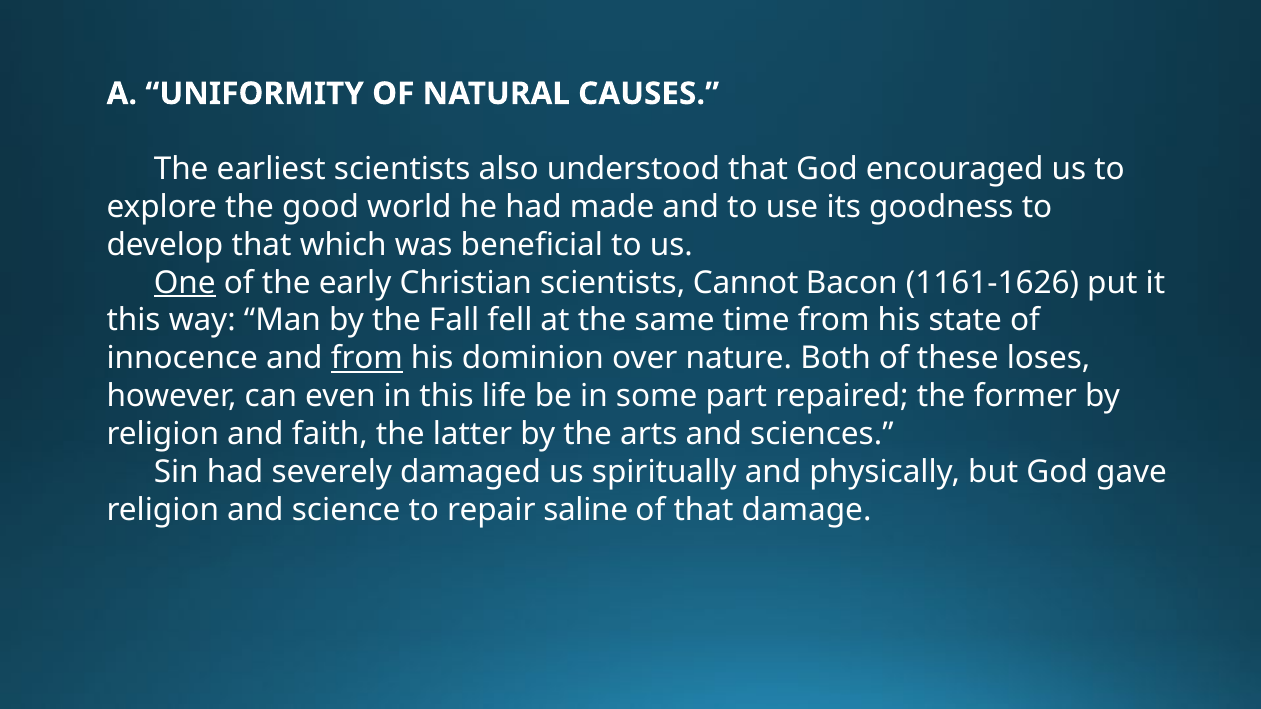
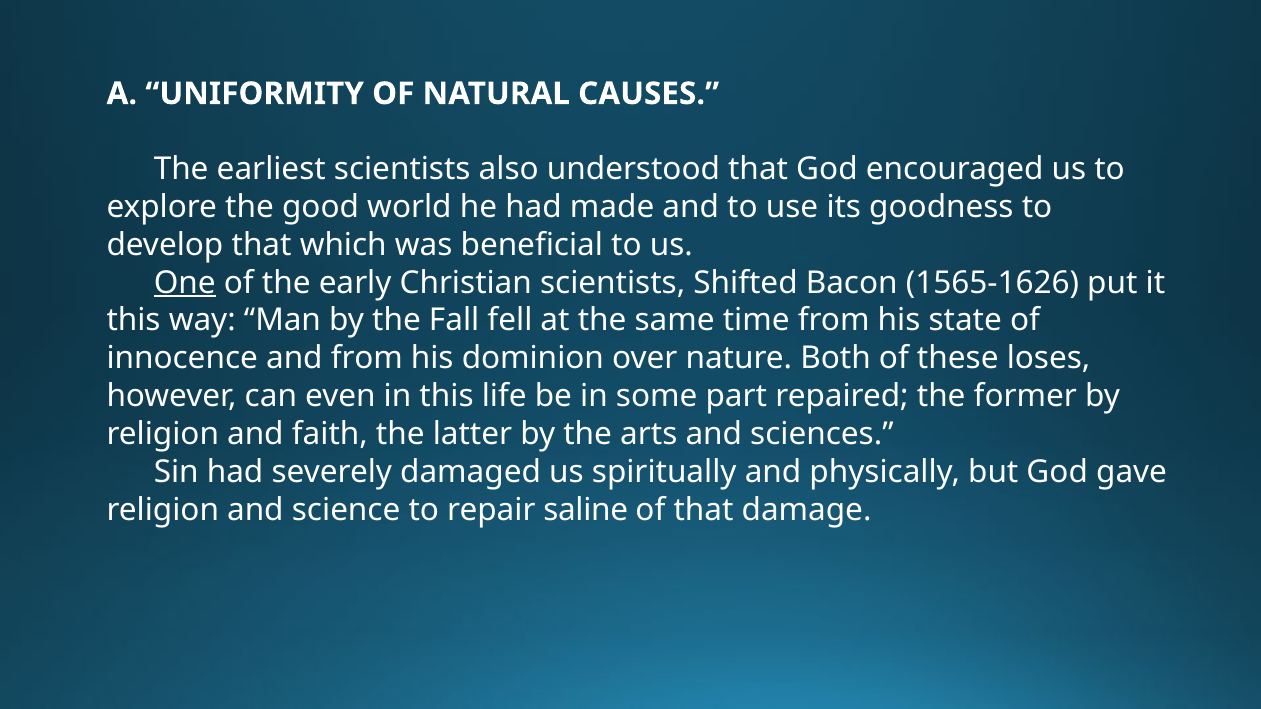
Cannot: Cannot -> Shifted
1161-1626: 1161-1626 -> 1565-1626
from at (367, 359) underline: present -> none
